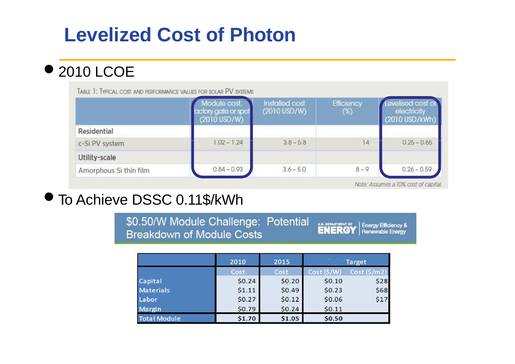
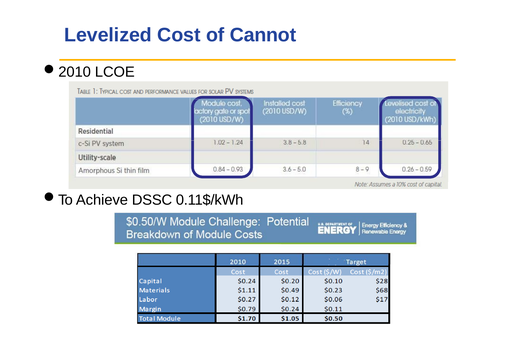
Photon: Photon -> Cannot
